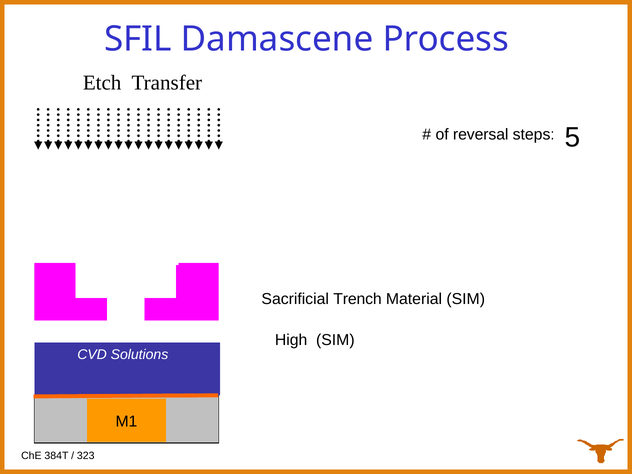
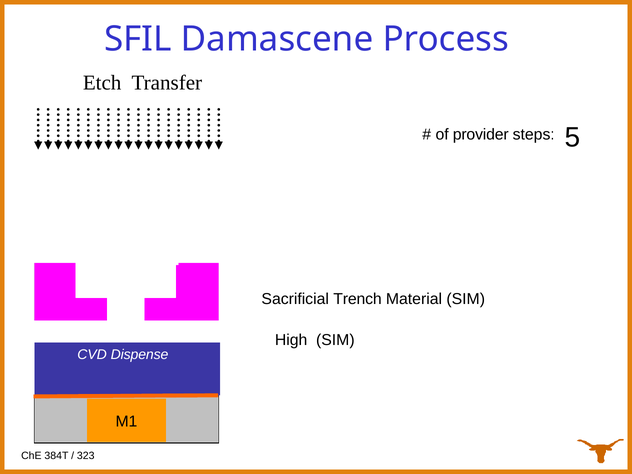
reversal: reversal -> provider
Solutions: Solutions -> Dispense
